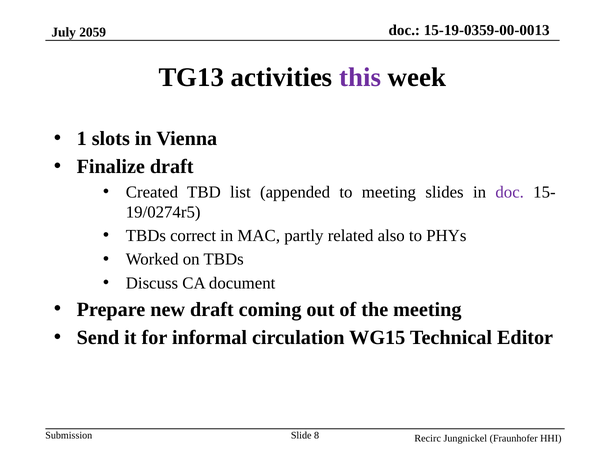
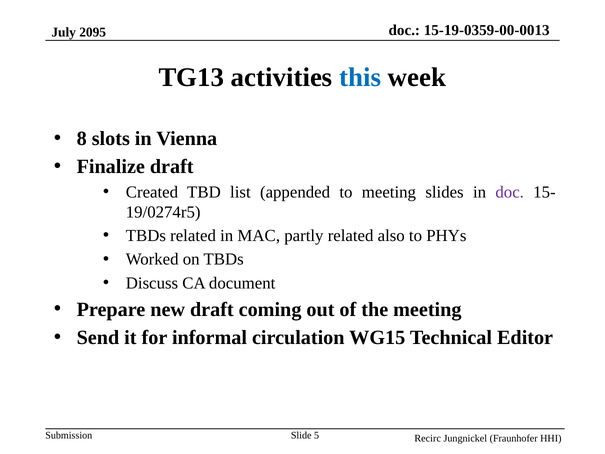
2059: 2059 -> 2095
this colour: purple -> blue
1: 1 -> 8
TBDs correct: correct -> related
8: 8 -> 5
